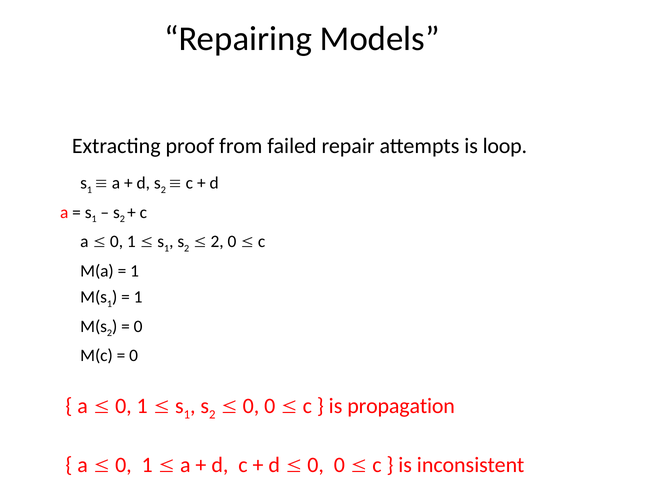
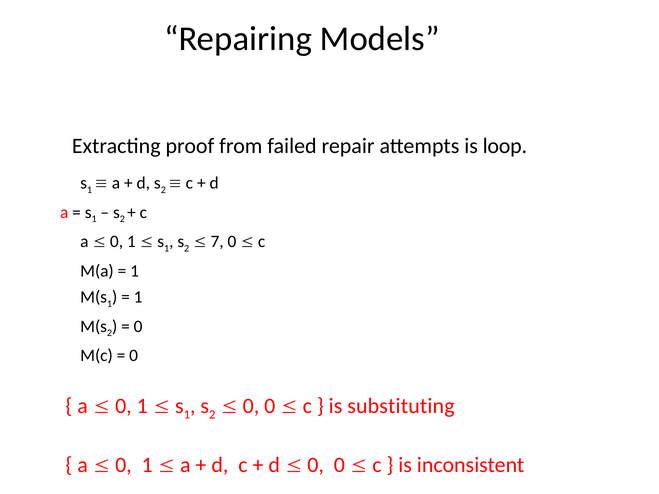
2 at (217, 242): 2 -> 7
propagation: propagation -> substituting
